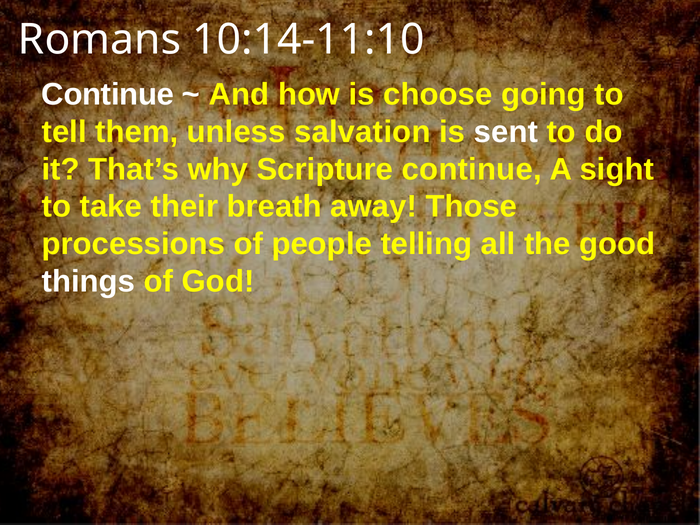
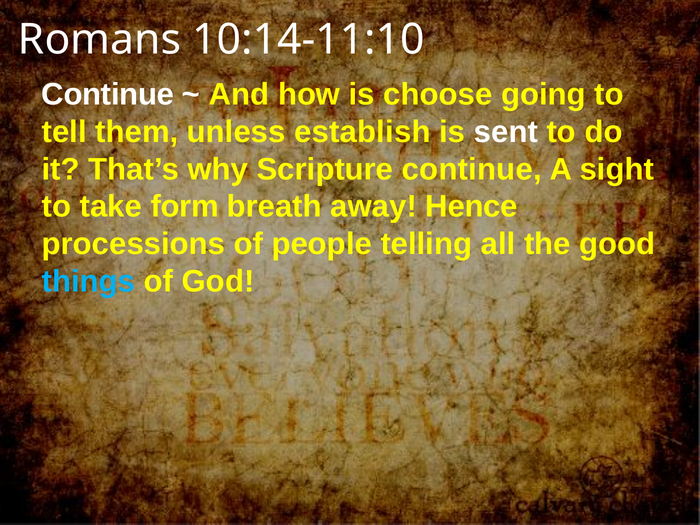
salvation: salvation -> establish
their: their -> form
Those: Those -> Hence
things colour: white -> light blue
